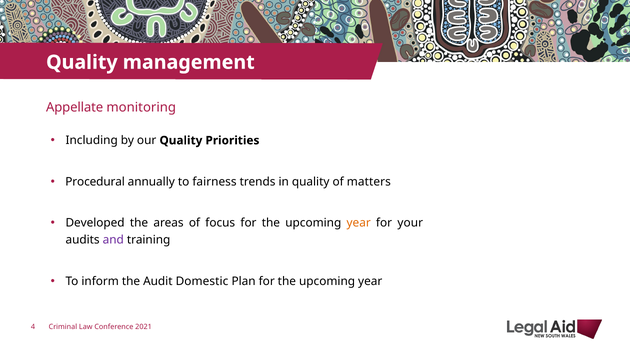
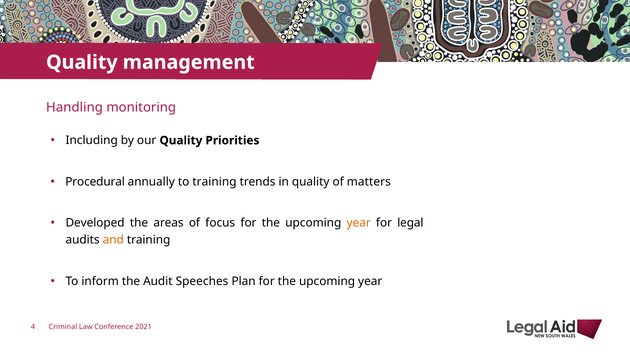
Appellate: Appellate -> Handling
to fairness: fairness -> training
your: your -> legal
and colour: purple -> orange
Domestic: Domestic -> Speeches
